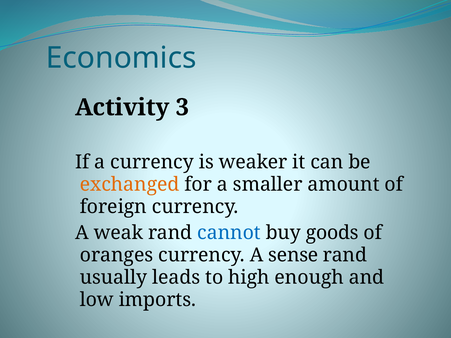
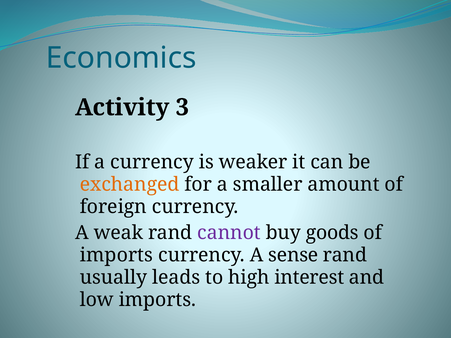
cannot colour: blue -> purple
oranges at (116, 255): oranges -> imports
enough: enough -> interest
